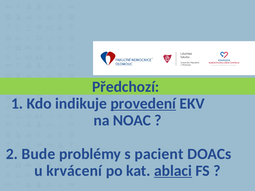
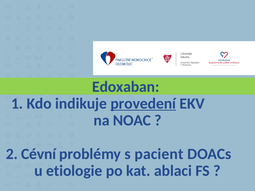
Předchozí: Předchozí -> Edoxaban
Bude: Bude -> Cévní
krvácení: krvácení -> etiologie
ablaci underline: present -> none
